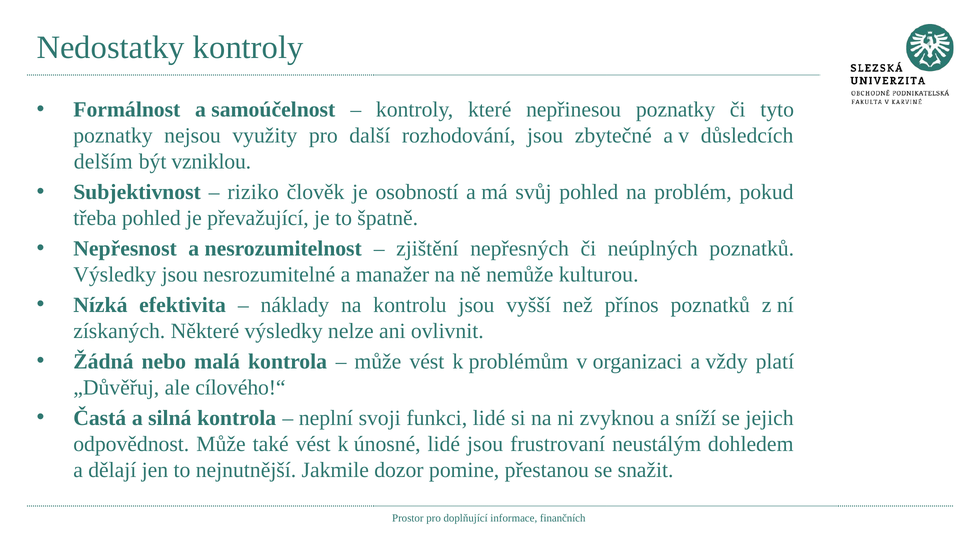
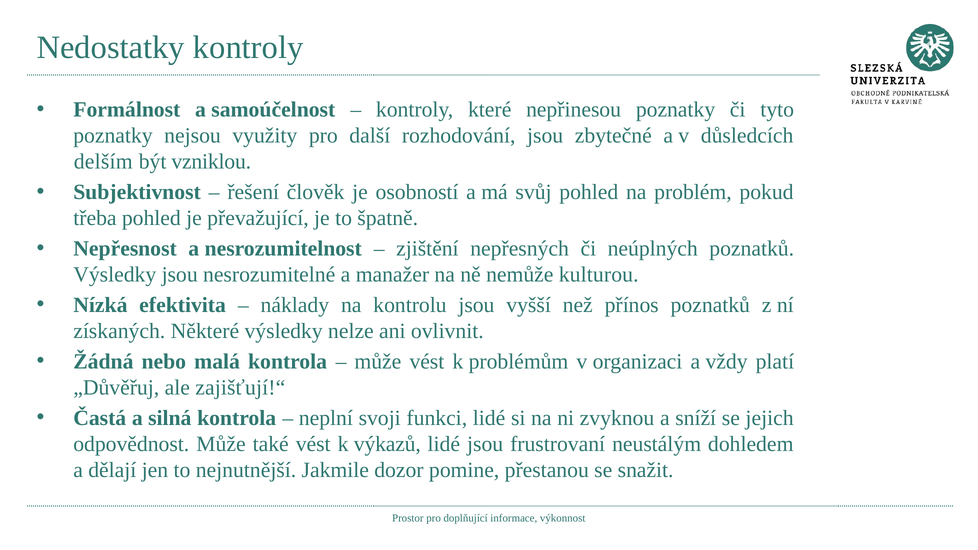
riziko: riziko -> řešení
cílového!“: cílového!“ -> zajišťují!“
únosné: únosné -> výkazů
finančních: finančních -> výkonnost
